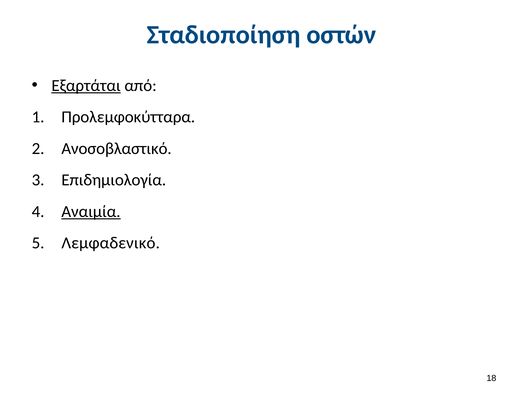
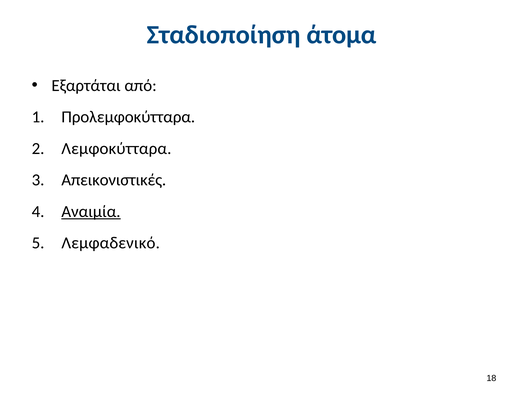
οστών: οστών -> άτομα
Εξαρτάται underline: present -> none
Ανοσοβλαστικό: Ανοσοβλαστικό -> Λεμφοκύτταρα
Επιδημιολογία: Επιδημιολογία -> Απεικονιστικές
